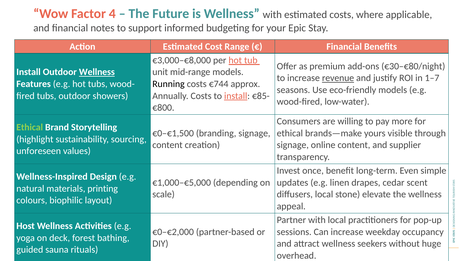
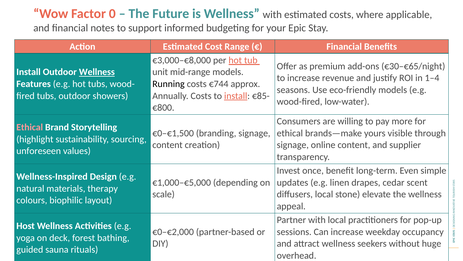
4: 4 -> 0
€30–€80/night: €30–€80/night -> €30–€65/night
revenue underline: present -> none
1–7: 1–7 -> 1–4
Ethical at (30, 127) colour: light green -> pink
printing: printing -> therapy
